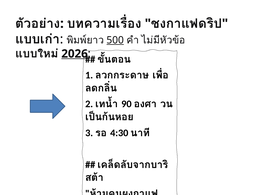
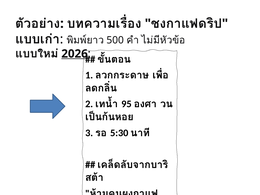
500 underline: present -> none
90: 90 -> 95
4:30: 4:30 -> 5:30
